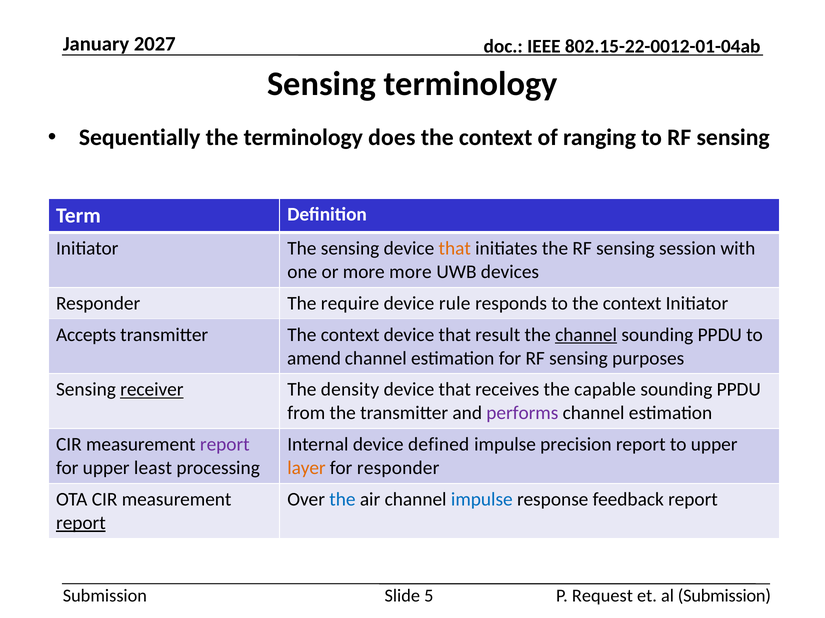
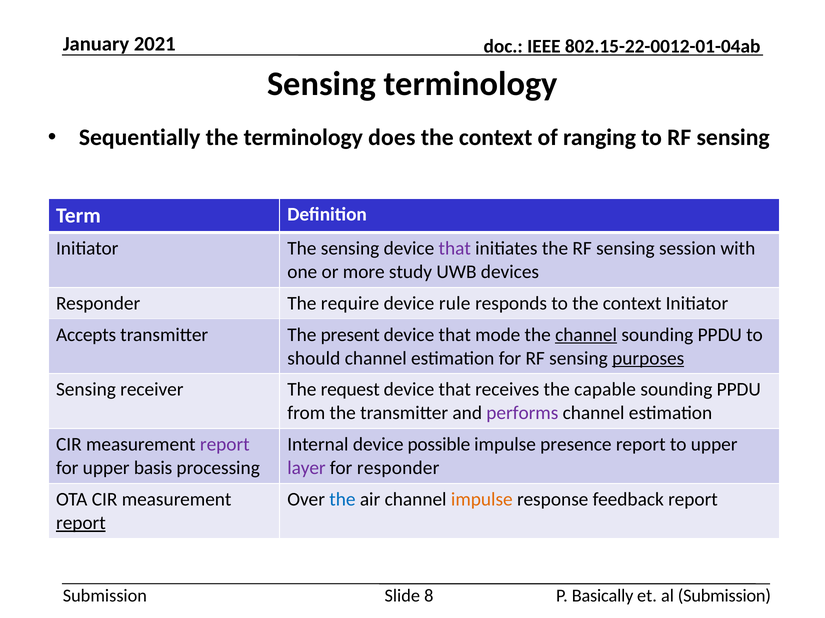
2027: 2027 -> 2021
that at (455, 249) colour: orange -> purple
more more: more -> study
transmitter The context: context -> present
result: result -> mode
amend: amend -> should
purposes underline: none -> present
receiver underline: present -> none
density: density -> request
defined: defined -> possible
precision: precision -> presence
least: least -> basis
layer colour: orange -> purple
impulse at (482, 500) colour: blue -> orange
5: 5 -> 8
Request: Request -> Basically
